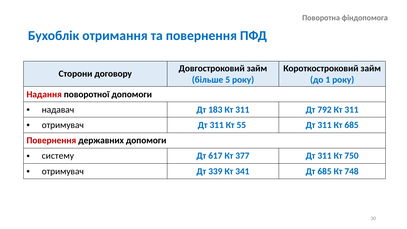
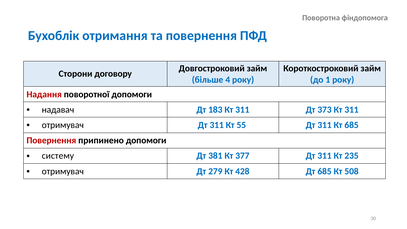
5: 5 -> 4
792: 792 -> 373
державних: державних -> припинено
617: 617 -> 381
750: 750 -> 235
339: 339 -> 279
341: 341 -> 428
748: 748 -> 508
